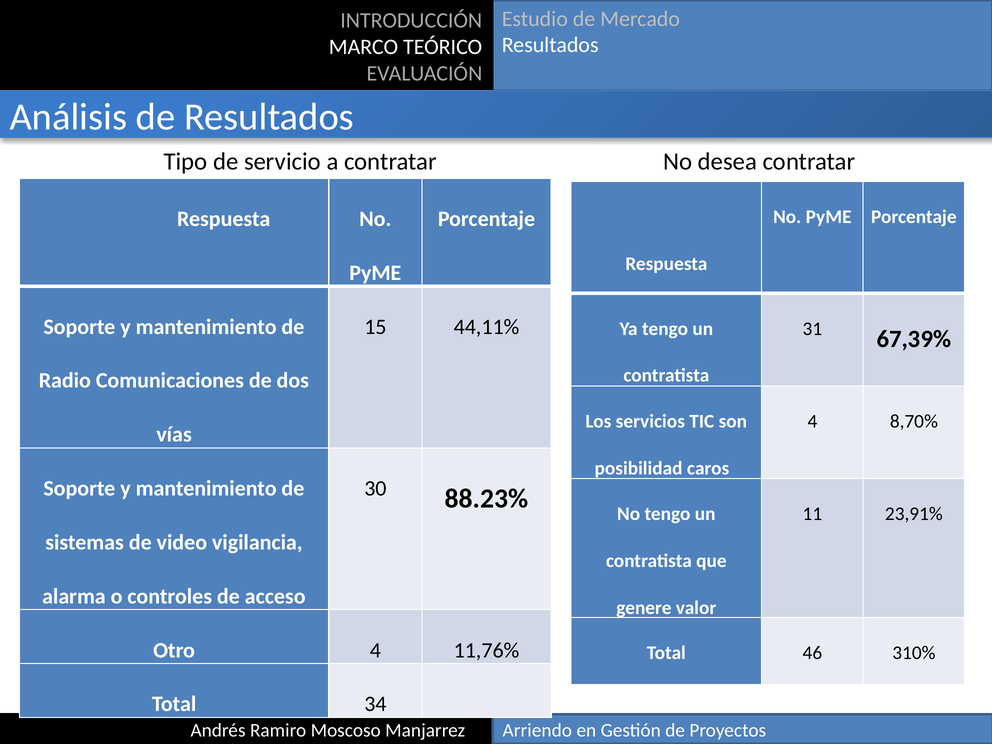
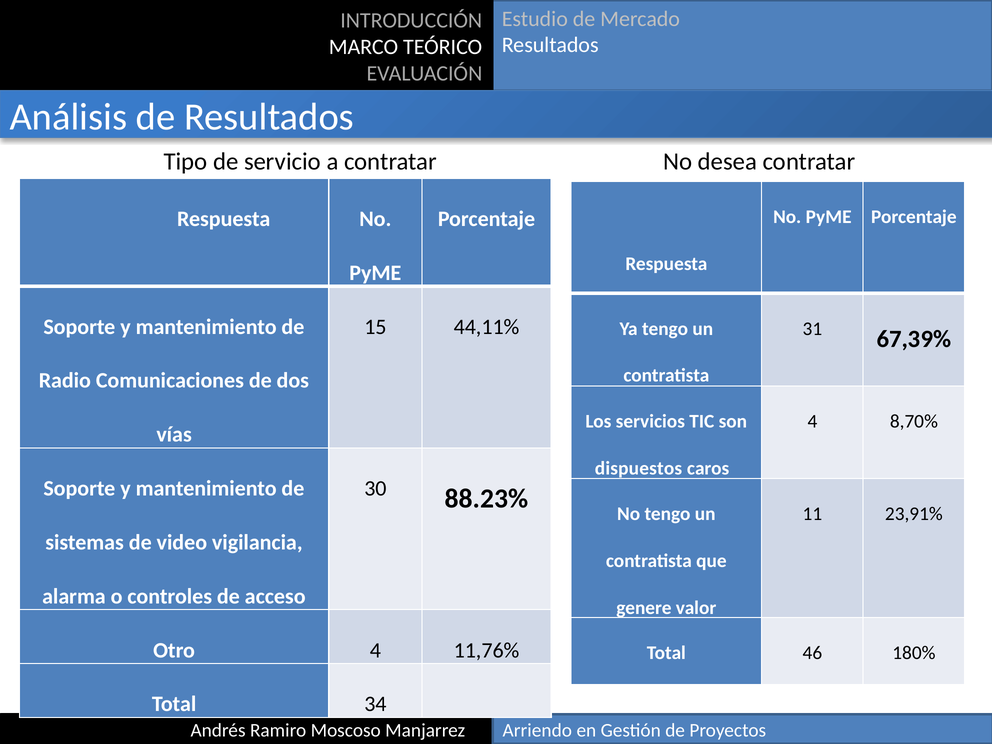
posibilidad: posibilidad -> dispuestos
310%: 310% -> 180%
